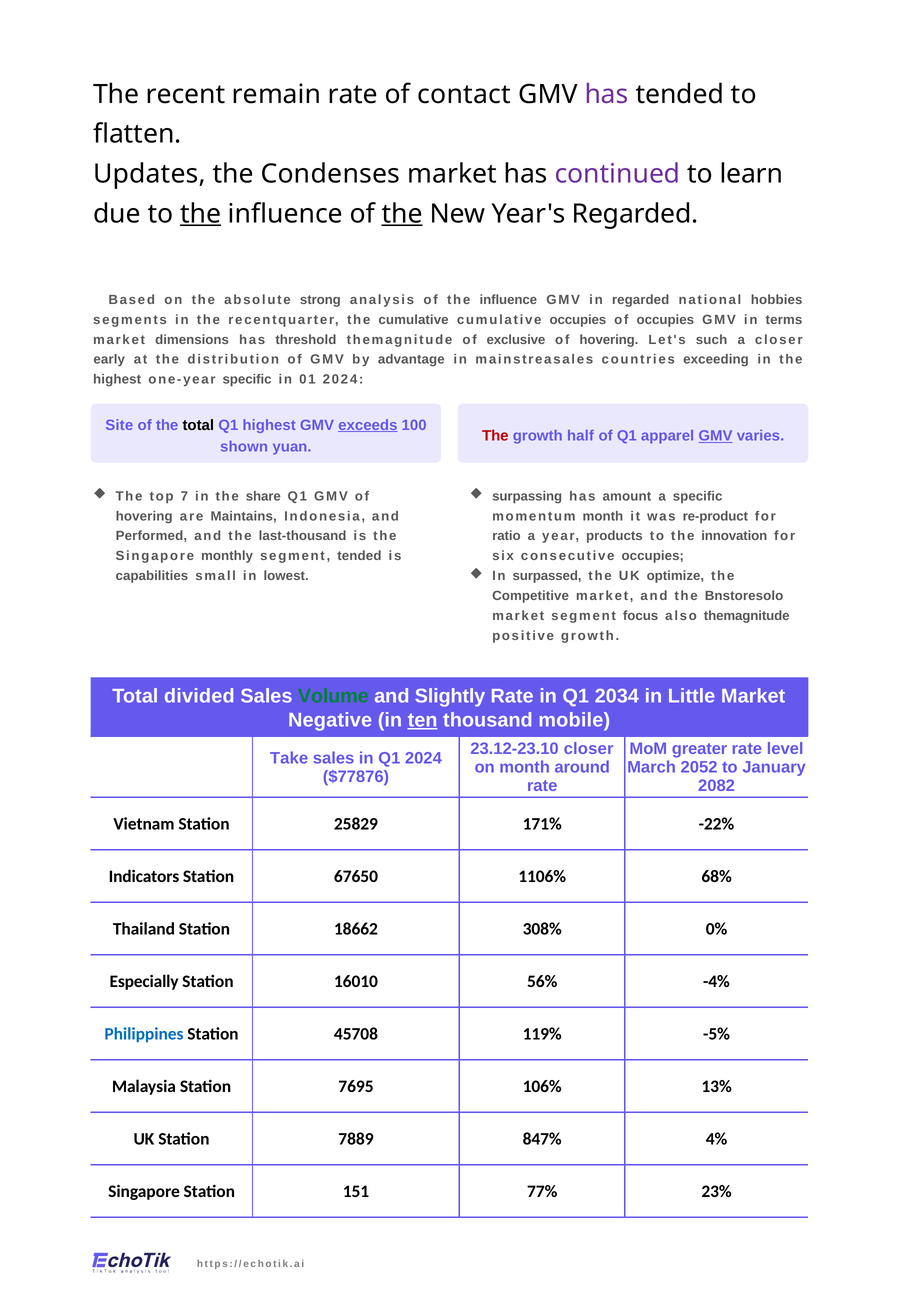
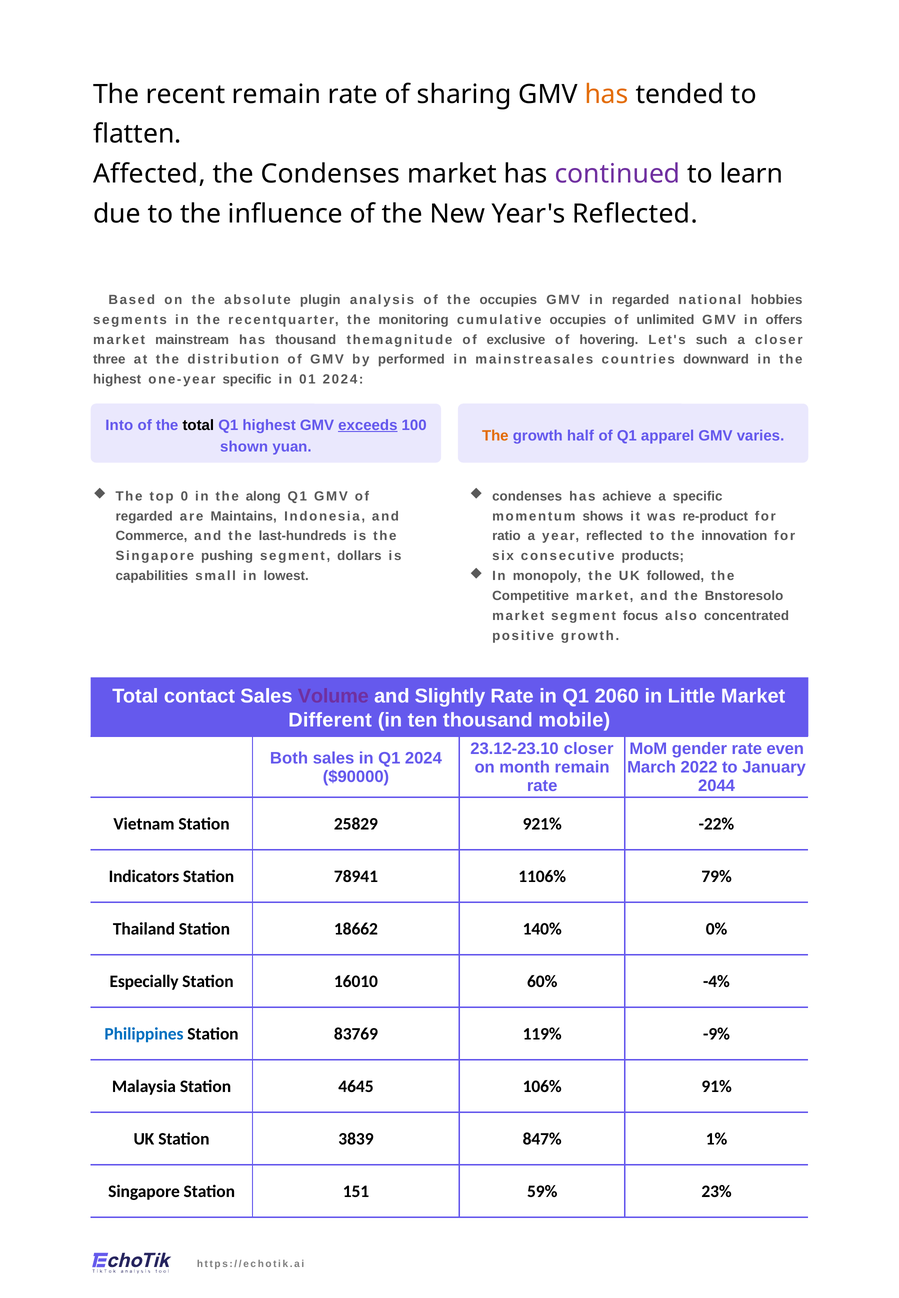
contact: contact -> sharing
has at (607, 94) colour: purple -> orange
Updates: Updates -> Affected
the at (201, 214) underline: present -> none
the at (402, 214) underline: present -> none
Year's Regarded: Regarded -> Reflected
strong: strong -> plugin
of the influence: influence -> occupies
the cumulative: cumulative -> monitoring
of occupies: occupies -> unlimited
terms: terms -> offers
dimensions: dimensions -> mainstream
has threshold: threshold -> thousand
early: early -> three
advantage: advantage -> performed
exceeding: exceeding -> downward
Site: Site -> Into
The at (495, 436) colour: red -> orange
GMV at (716, 436) underline: present -> none
7: 7 -> 0
share: share -> along
surpassing at (527, 497): surpassing -> condenses
amount: amount -> achieve
hovering at (144, 516): hovering -> regarded
momentum month: month -> shows
Performed: Performed -> Commerce
last-thousand: last-thousand -> last-hundreds
year products: products -> reflected
monthly: monthly -> pushing
segment tended: tended -> dollars
consecutive occupies: occupies -> products
surpassed: surpassed -> monopoly
optimize: optimize -> followed
also themagnitude: themagnitude -> concentrated
divided: divided -> contact
Volume colour: green -> purple
2034: 2034 -> 2060
Negative: Negative -> Different
ten underline: present -> none
greater: greater -> gender
level: level -> even
Take: Take -> Both
month around: around -> remain
2052: 2052 -> 2022
$77876: $77876 -> $90000
2082: 2082 -> 2044
171%: 171% -> 921%
67650: 67650 -> 78941
68%: 68% -> 79%
308%: 308% -> 140%
56%: 56% -> 60%
45708: 45708 -> 83769
-5%: -5% -> -9%
7695: 7695 -> 4645
13%: 13% -> 91%
7889: 7889 -> 3839
4%: 4% -> 1%
77%: 77% -> 59%
